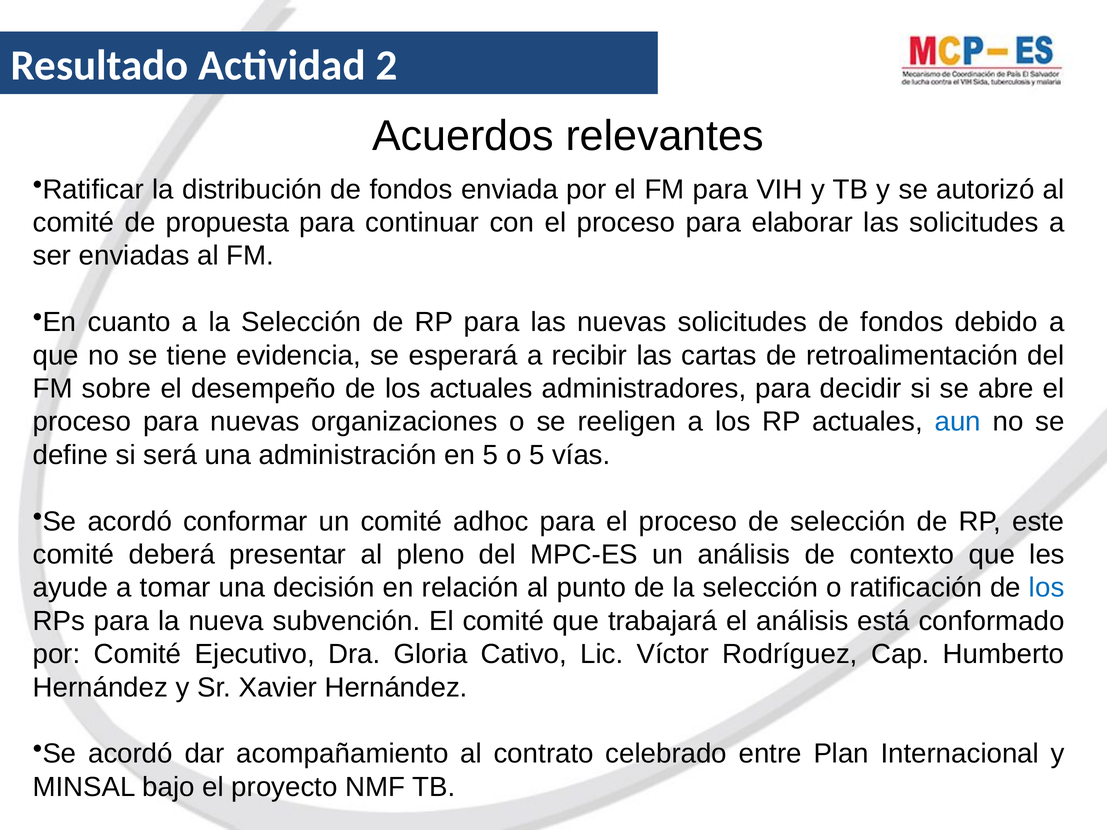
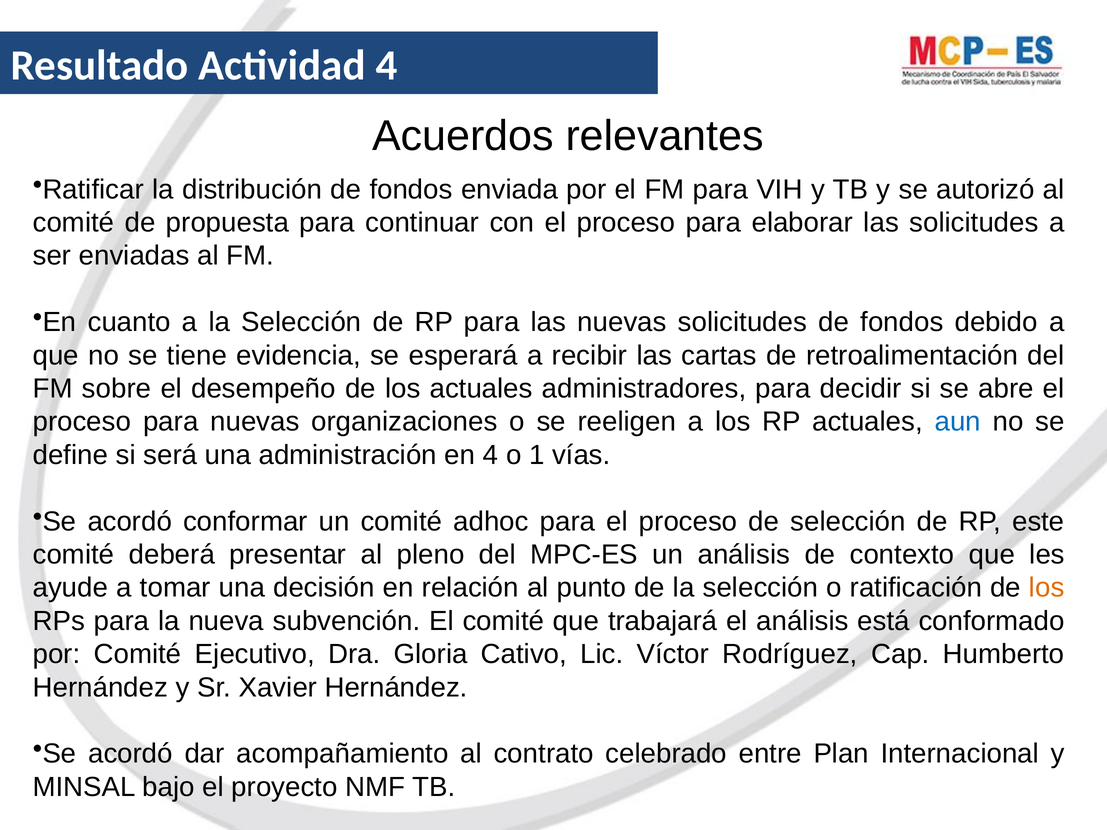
Actividad 2: 2 -> 4
en 5: 5 -> 4
o 5: 5 -> 1
los at (1047, 588) colour: blue -> orange
